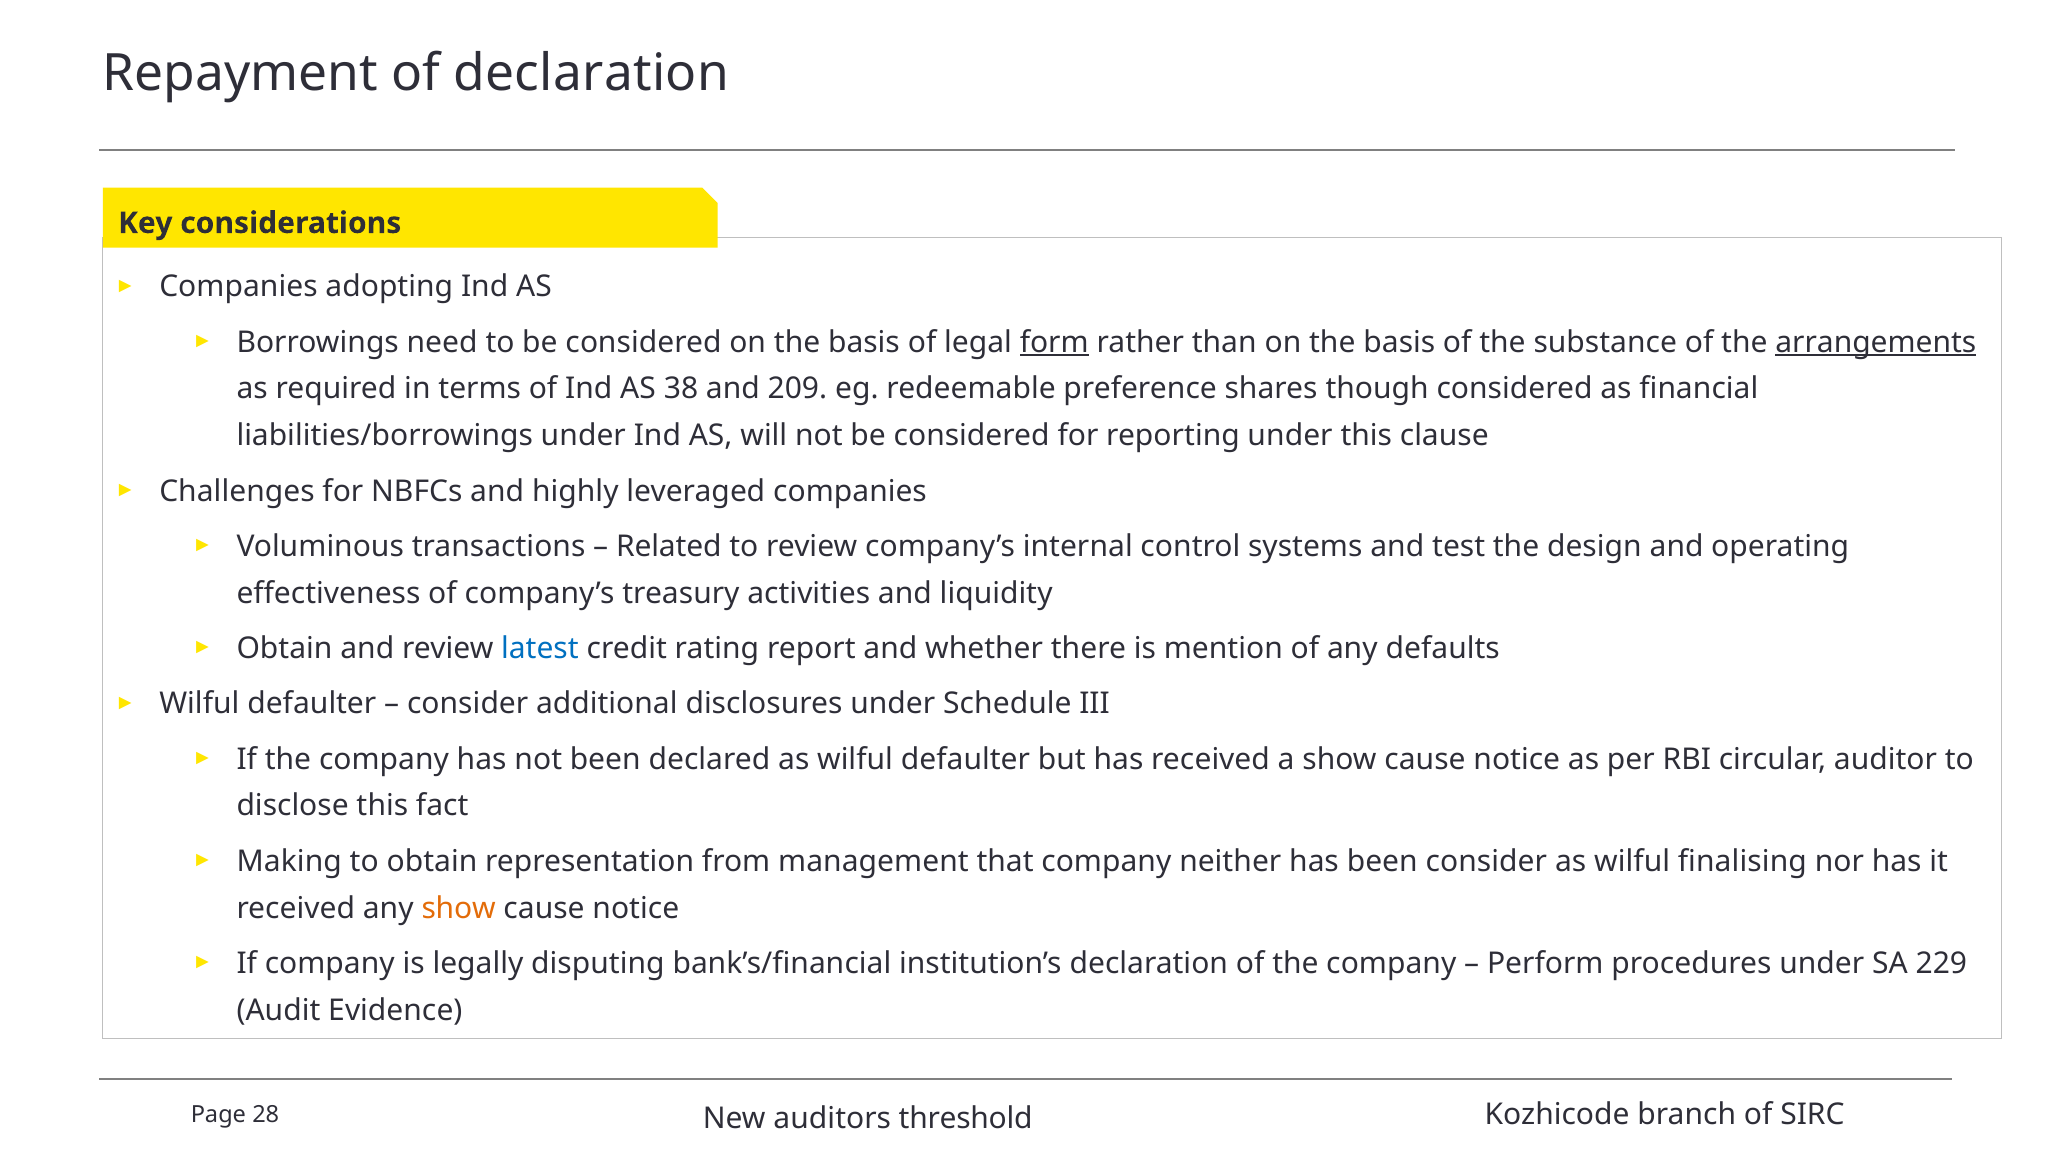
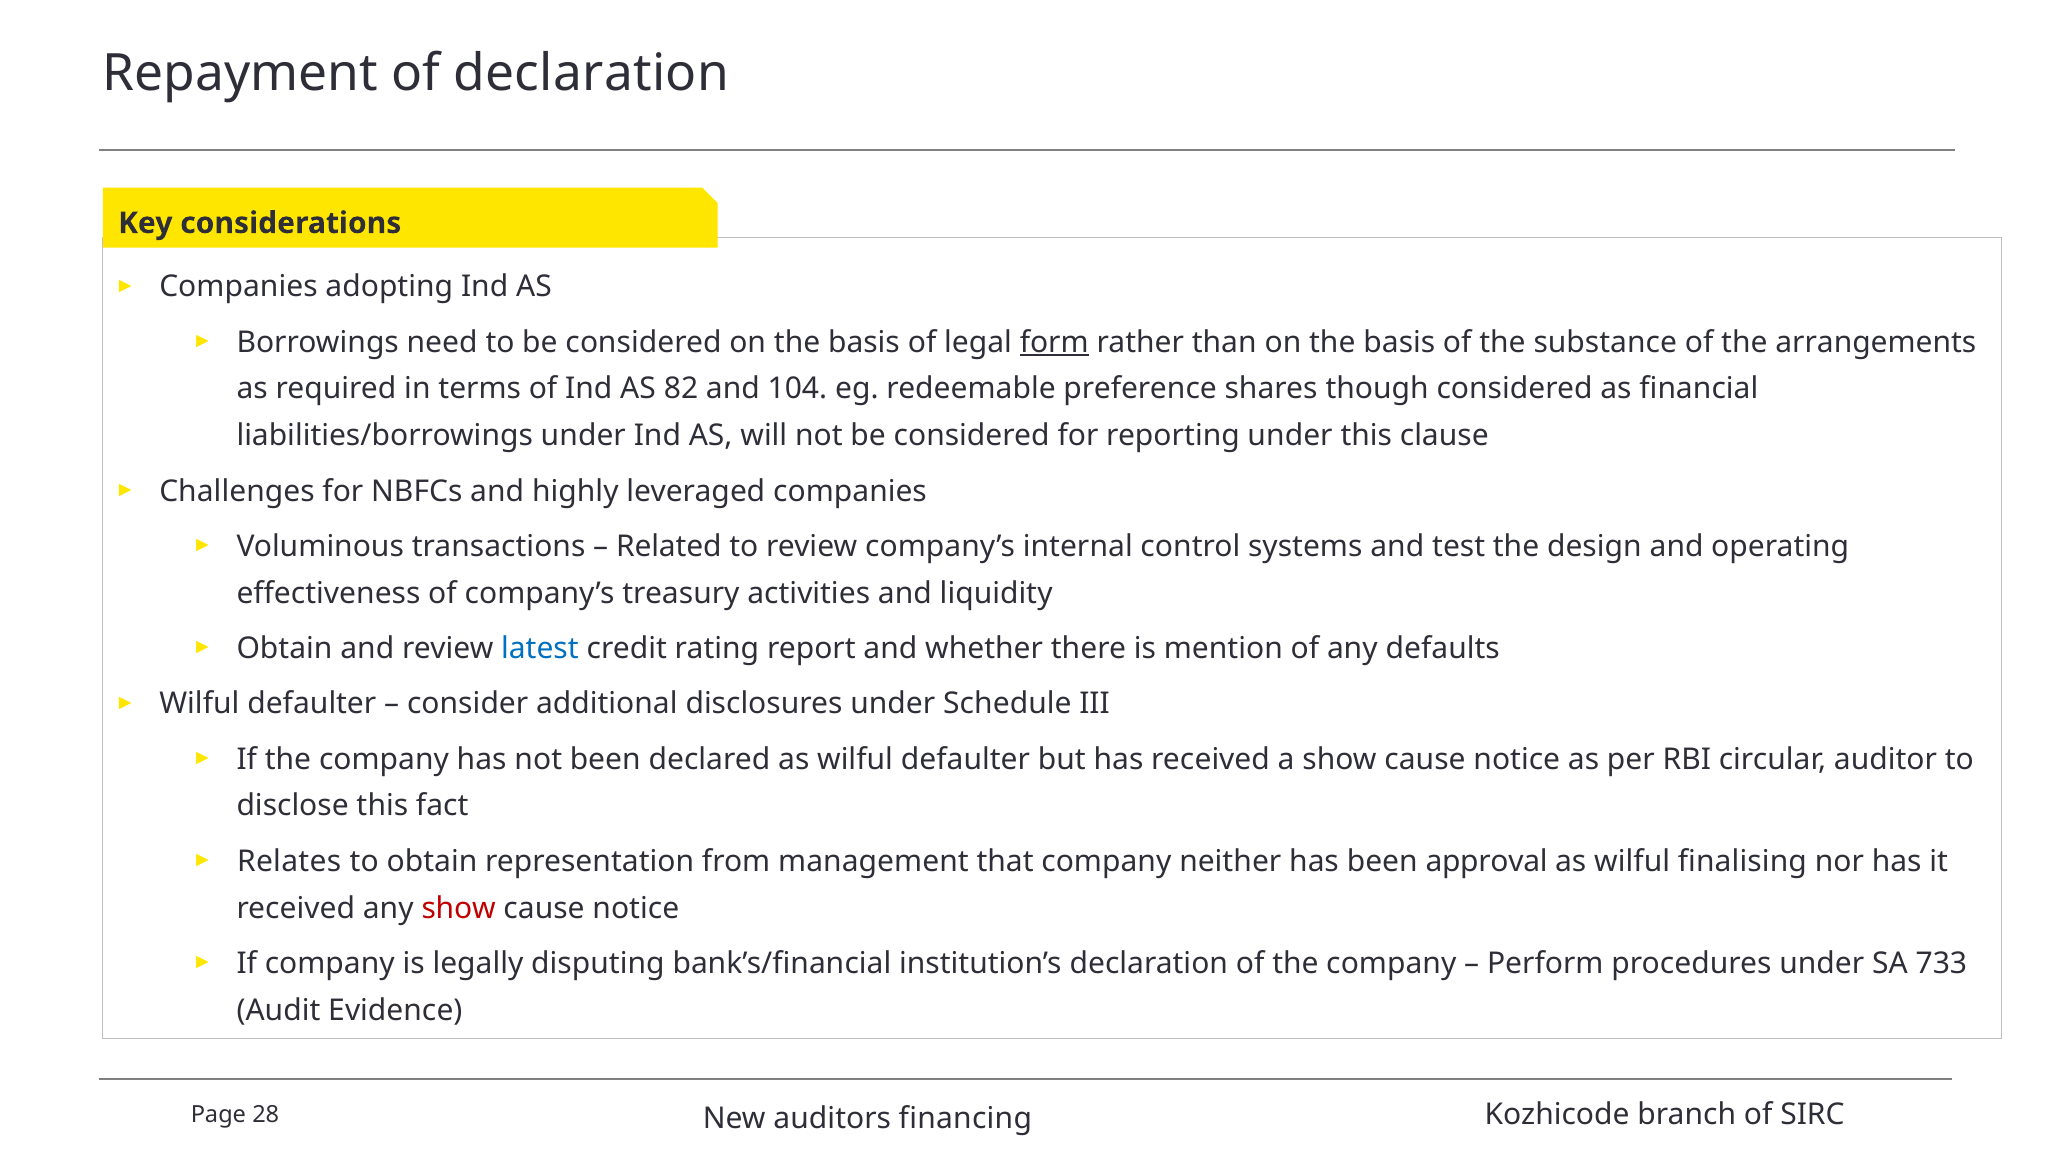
arrangements underline: present -> none
38: 38 -> 82
209: 209 -> 104
Making: Making -> Relates
been consider: consider -> approval
show at (459, 908) colour: orange -> red
229: 229 -> 733
threshold: threshold -> financing
